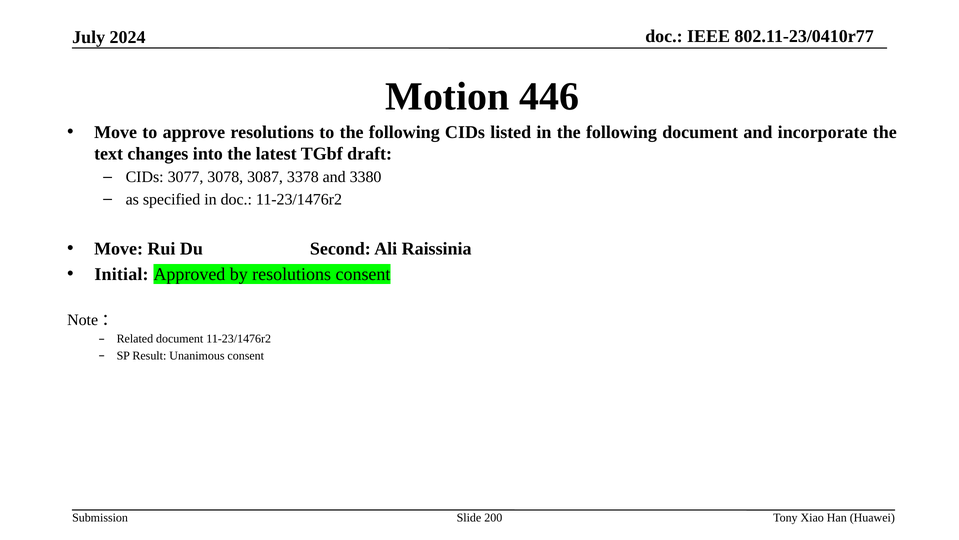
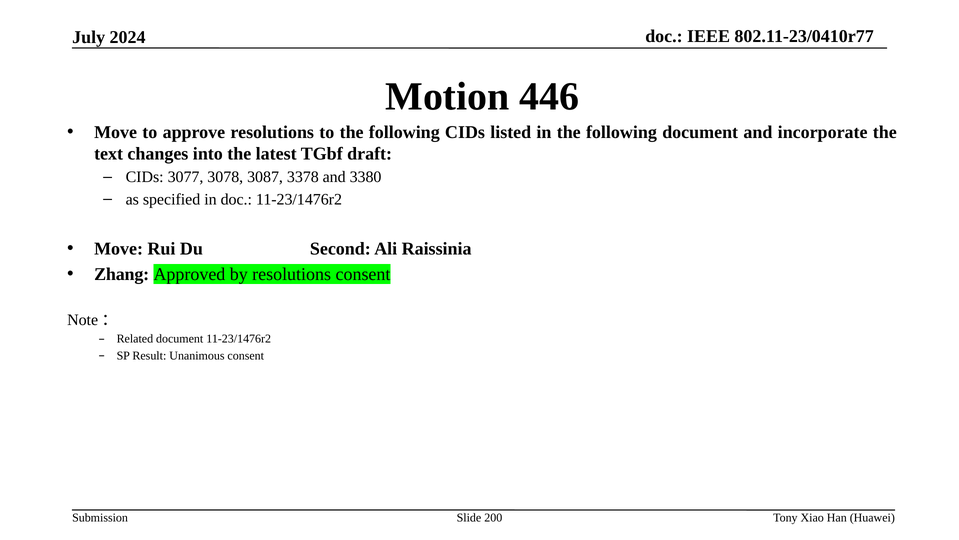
Initial: Initial -> Zhang
